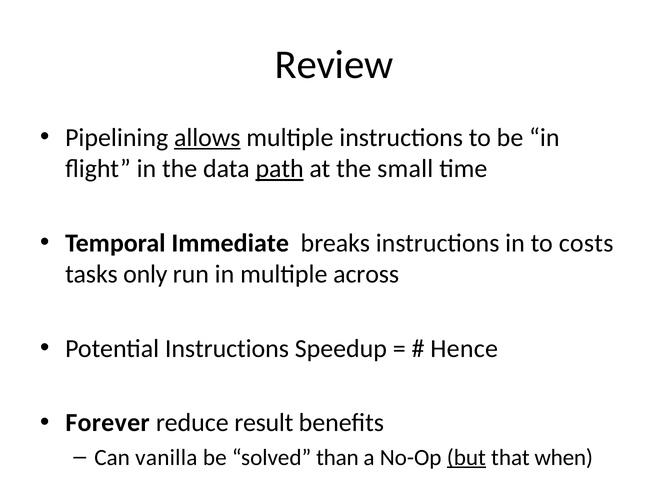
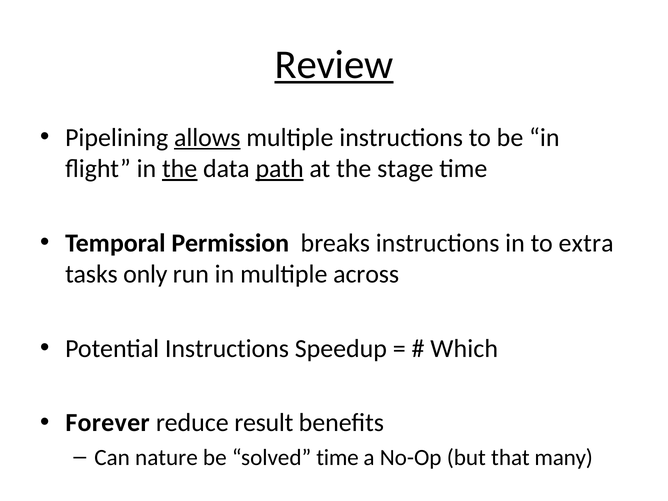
Review underline: none -> present
the at (180, 169) underline: none -> present
small: small -> stage
Immediate: Immediate -> Permission
costs: costs -> extra
Hence: Hence -> Which
vanilla: vanilla -> nature
solved than: than -> time
but underline: present -> none
when: when -> many
